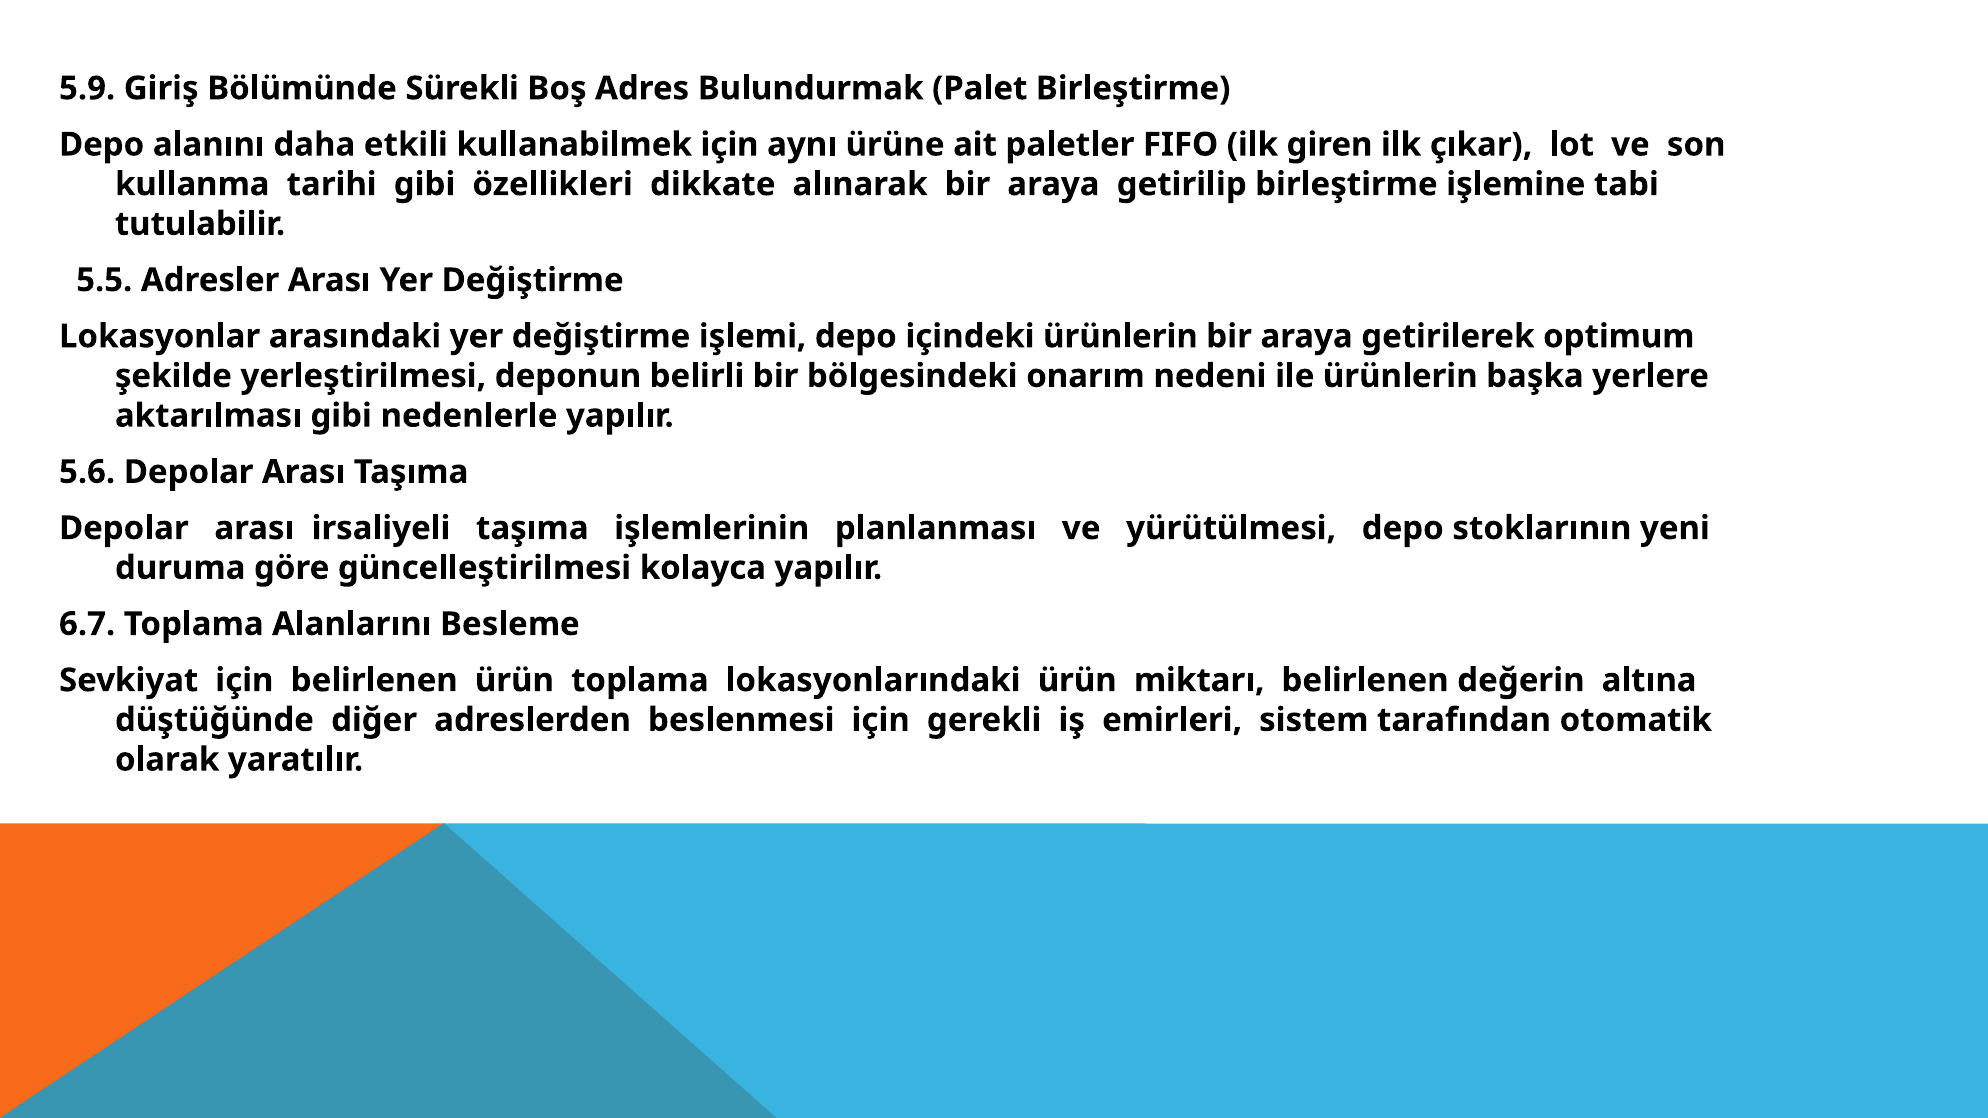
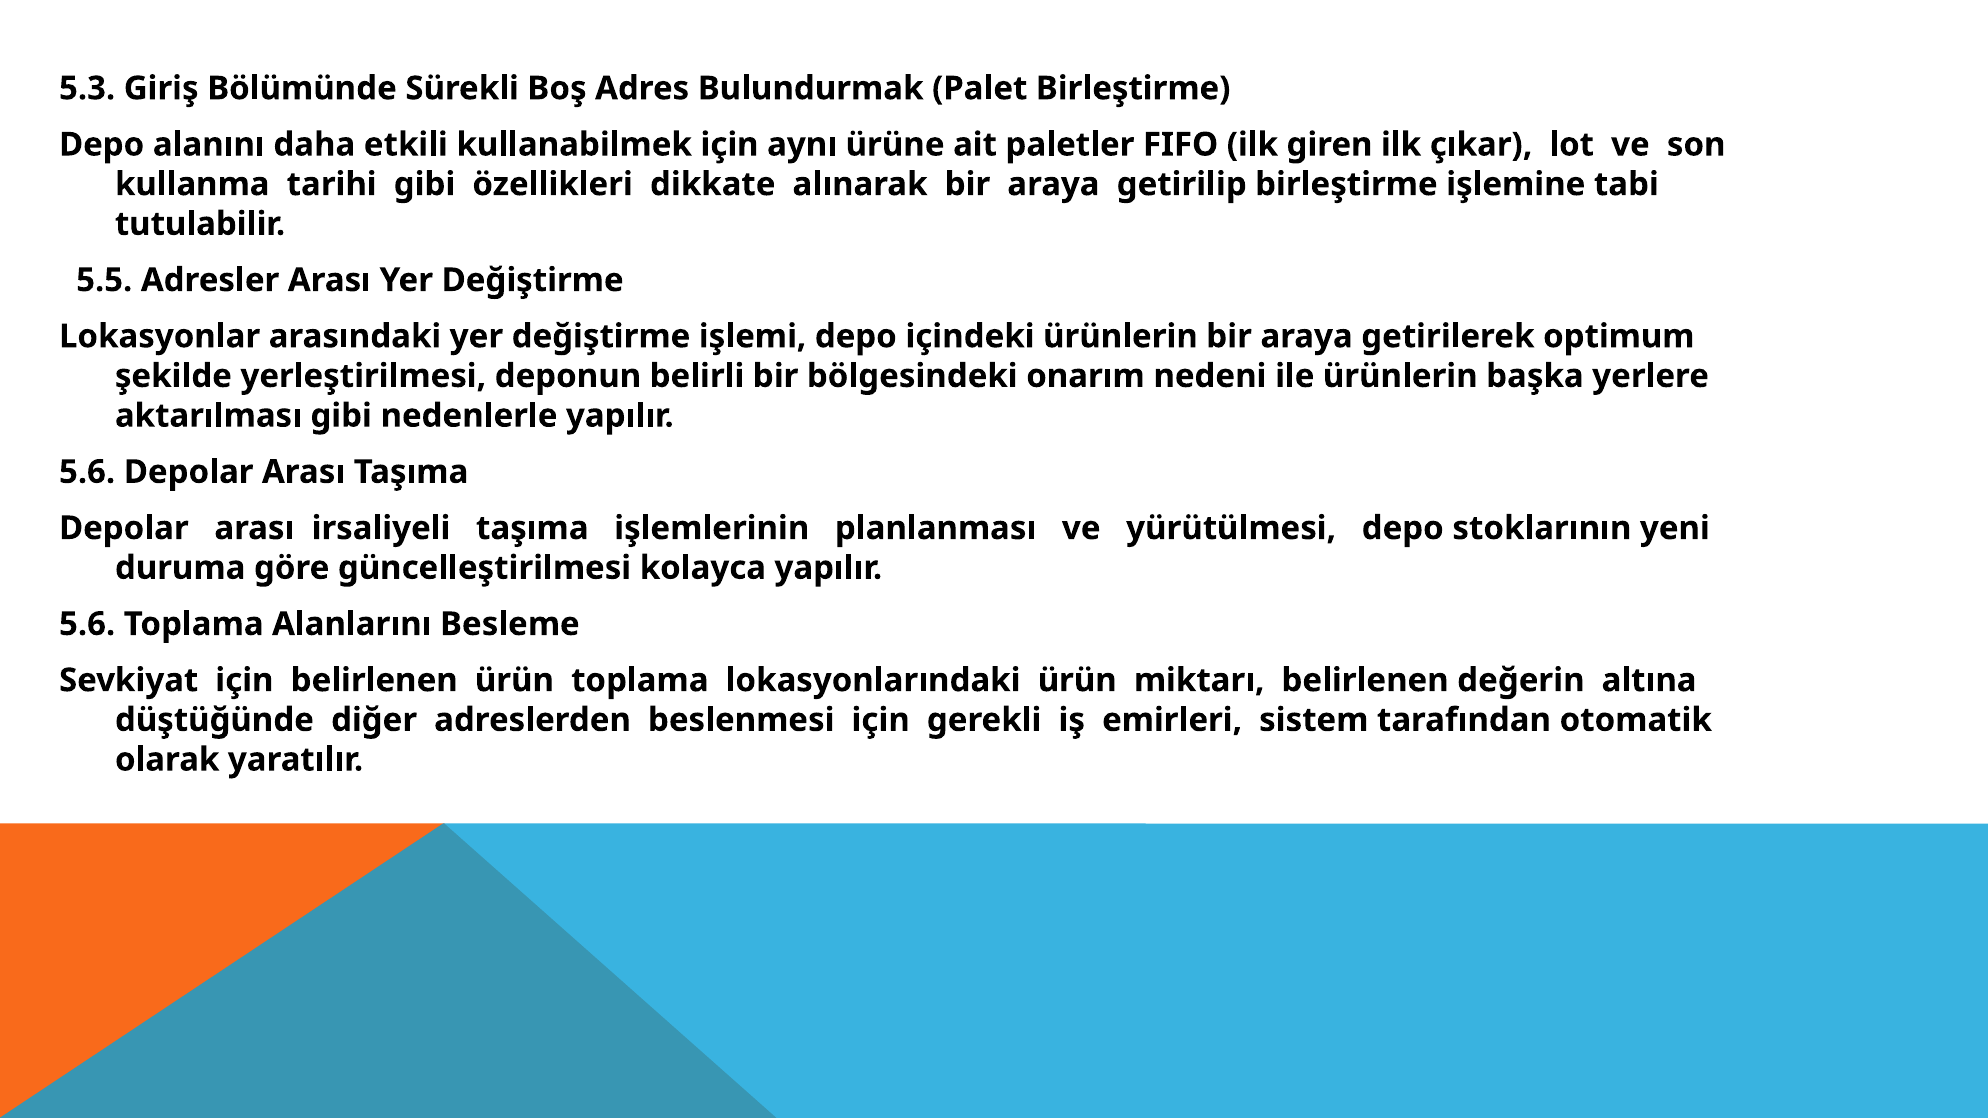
5.9: 5.9 -> 5.3
6.7 at (87, 624): 6.7 -> 5.6
